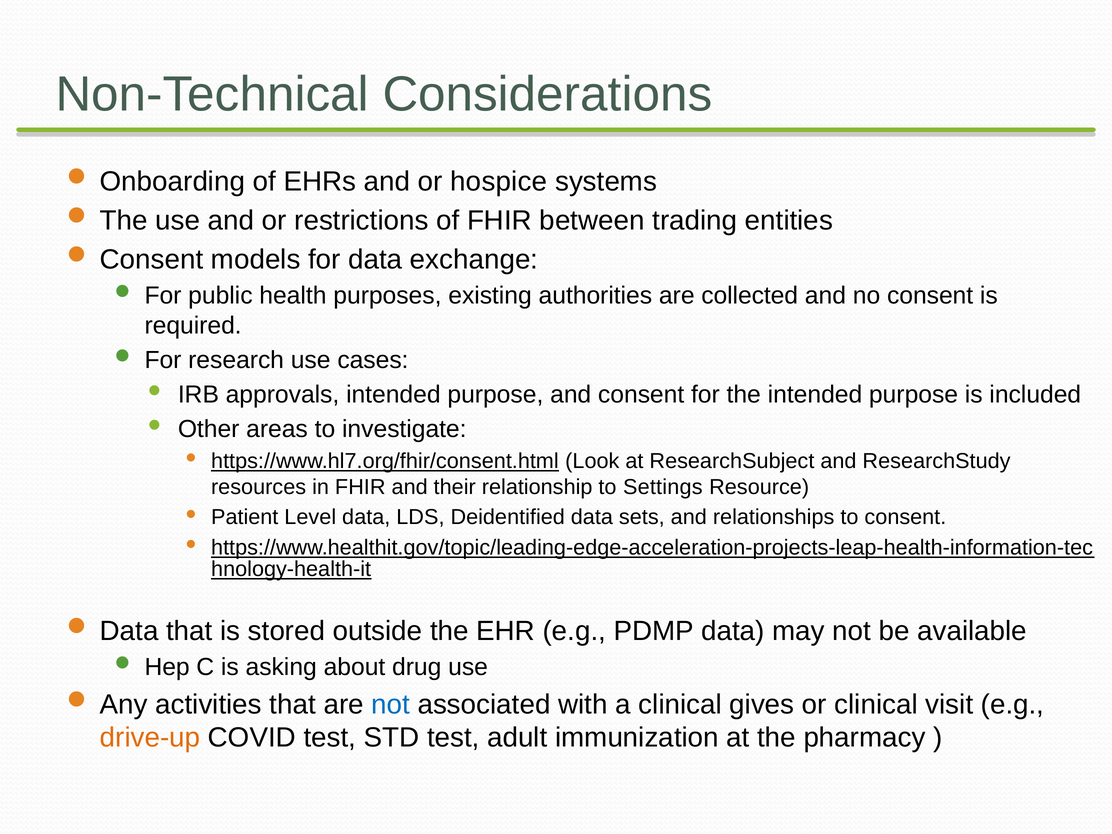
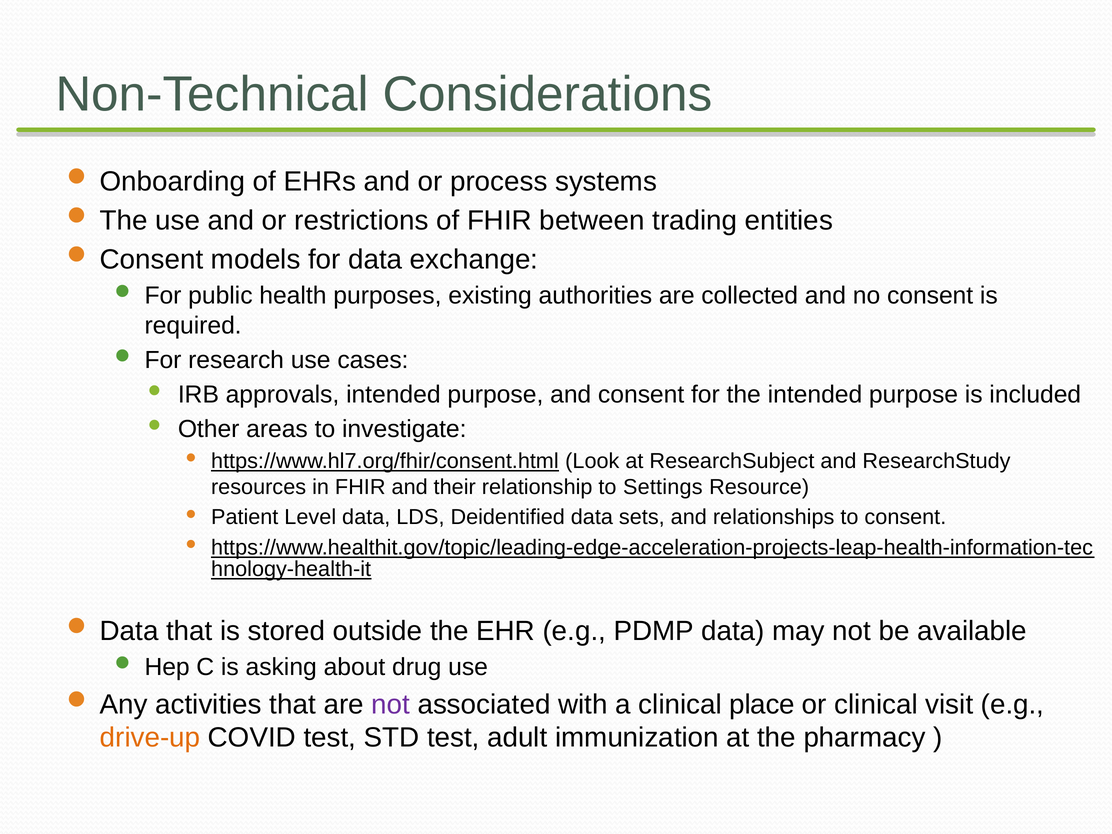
hospice: hospice -> process
not at (391, 704) colour: blue -> purple
gives: gives -> place
